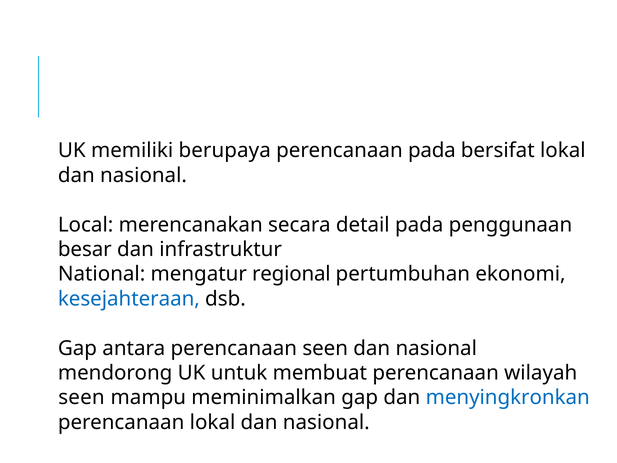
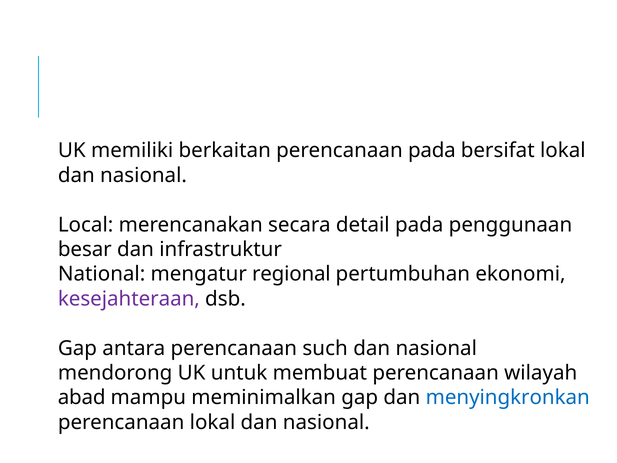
berupaya: berupaya -> berkaitan
kesejahteraan colour: blue -> purple
perencanaan seen: seen -> such
seen at (81, 397): seen -> abad
